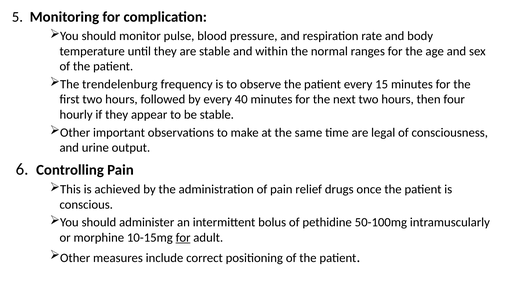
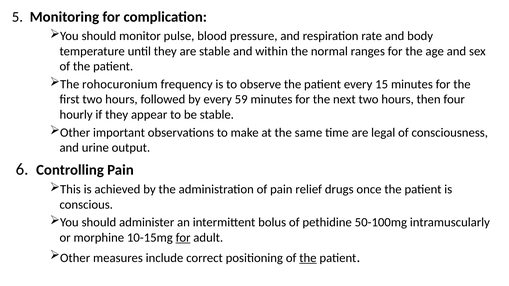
trendelenburg: trendelenburg -> rohocuronium
40: 40 -> 59
the at (308, 258) underline: none -> present
